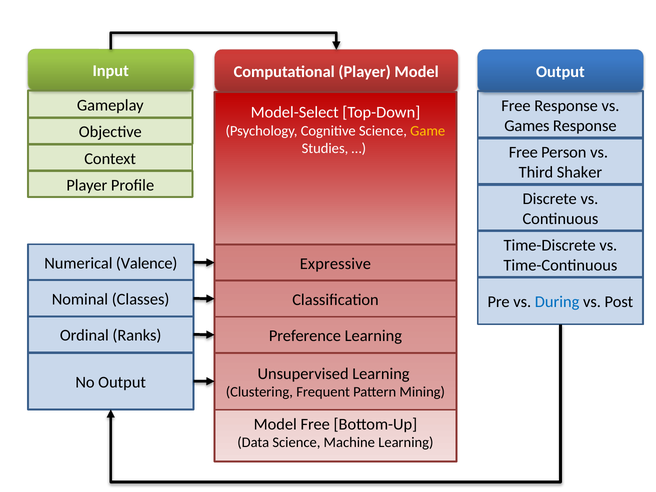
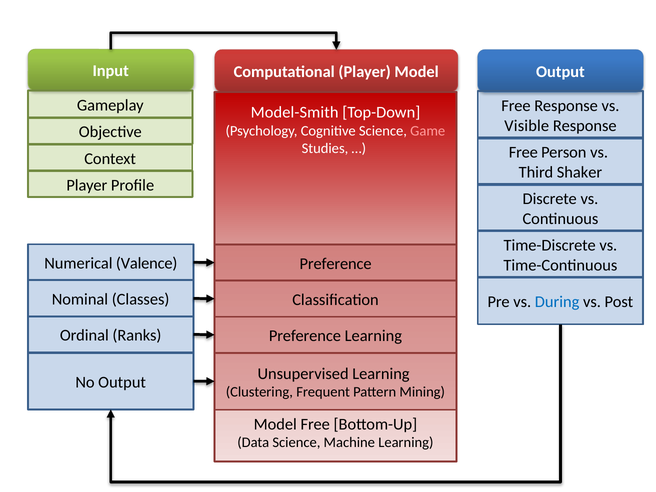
Model-Select: Model-Select -> Model-Smith
Games: Games -> Visible
Game colour: yellow -> pink
Expressive at (335, 264): Expressive -> Preference
